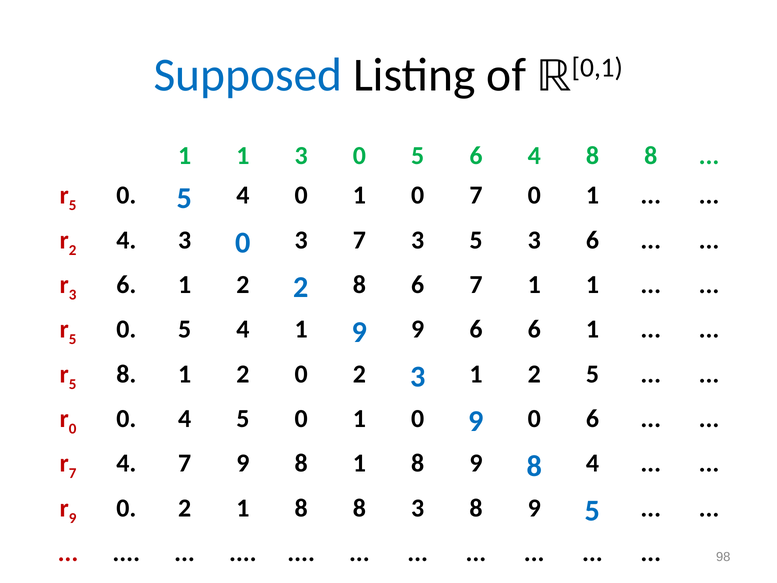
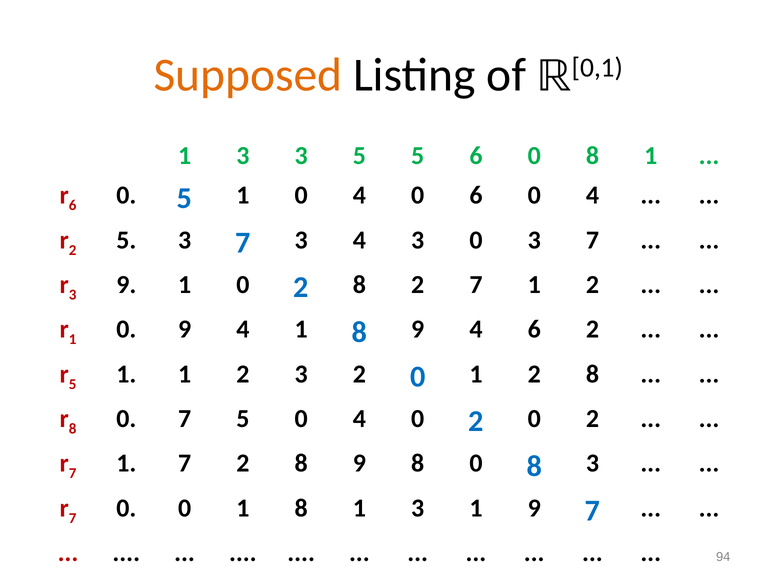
Supposed colour: blue -> orange
1 at (243, 156): 1 -> 3
0 at (359, 156): 0 -> 5
5 6 4: 4 -> 0
8 at (651, 156): 8 -> 1
5 at (73, 205): 5 -> 6
4 at (243, 195): 4 -> 1
1 at (359, 195): 1 -> 4
0 7: 7 -> 6
1 at (592, 195): 1 -> 4
2 4: 4 -> 5
0 at (243, 243): 0 -> 7
3 7: 7 -> 4
3 5: 5 -> 0
6 at (592, 240): 6 -> 7
6 at (126, 285): 6 -> 9
2 at (243, 285): 2 -> 0
8 6: 6 -> 2
7 1 1: 1 -> 2
5 at (73, 339): 5 -> 1
5 at (185, 329): 5 -> 9
4 1 9: 9 -> 8
6 at (476, 329): 6 -> 4
1 at (592, 329): 1 -> 2
8 at (126, 374): 8 -> 1
2 0: 0 -> 3
3 at (418, 377): 3 -> 0
1 2 5: 5 -> 8
0 at (73, 429): 0 -> 8
0 4: 4 -> 7
5 0 1: 1 -> 4
9 at (476, 421): 9 -> 2
6 at (592, 419): 6 -> 2
4 at (126, 463): 4 -> 1
7 9: 9 -> 2
1 at (359, 463): 1 -> 9
9 at (476, 463): 9 -> 0
8 4: 4 -> 3
9 at (73, 518): 9 -> 7
2 at (185, 508): 2 -> 0
1 8 8: 8 -> 1
3 8: 8 -> 1
9 5: 5 -> 7
98: 98 -> 94
